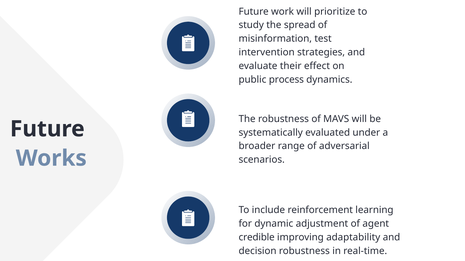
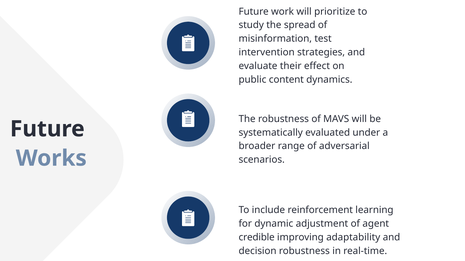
process: process -> content
